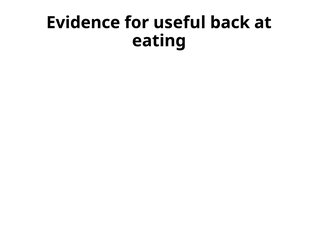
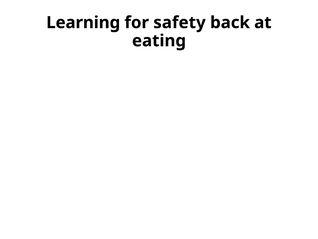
Evidence: Evidence -> Learning
useful: useful -> safety
